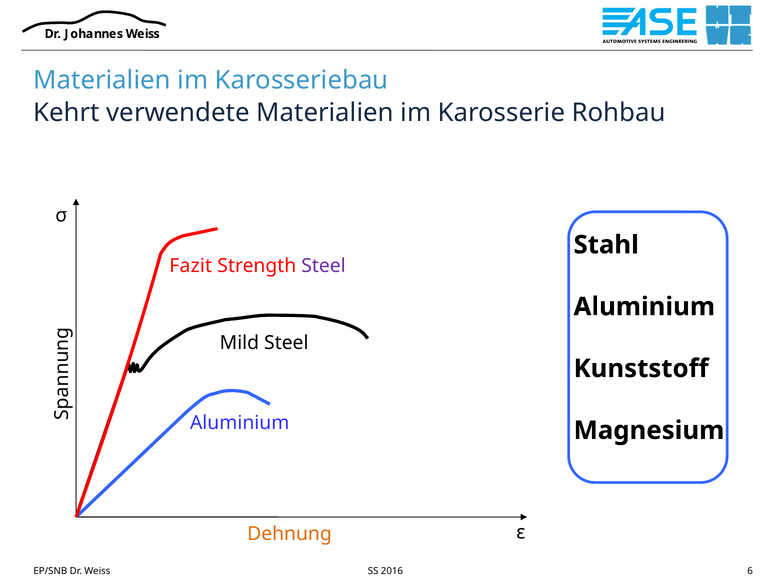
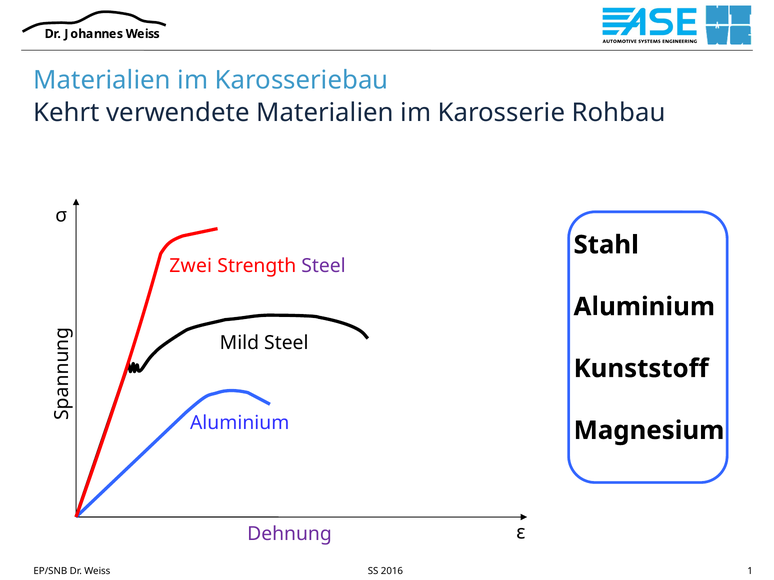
Fazit: Fazit -> Zwei
Dehnung colour: orange -> purple
6: 6 -> 1
